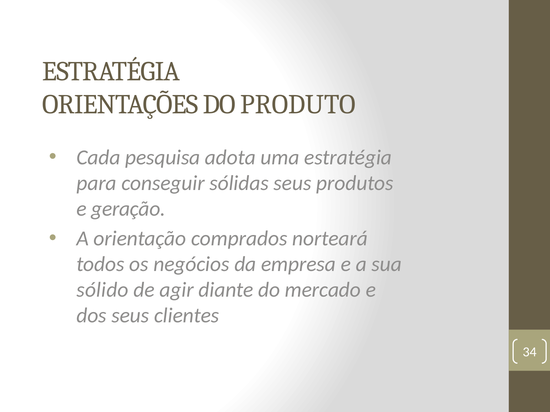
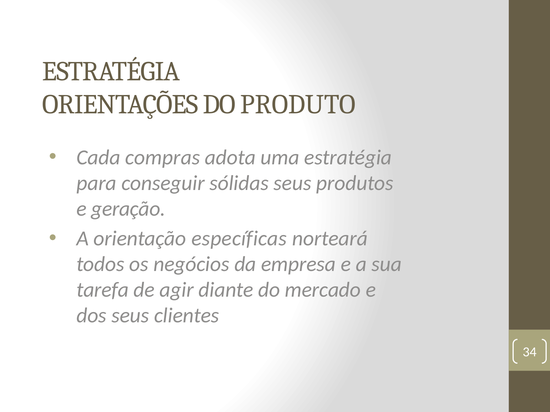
pesquisa: pesquisa -> compras
comprados: comprados -> específicas
sólido: sólido -> tarefa
